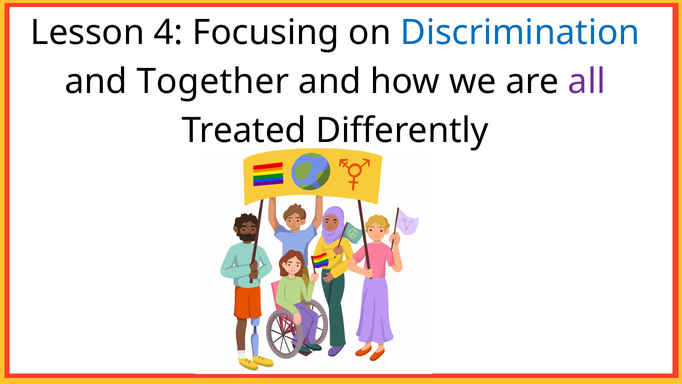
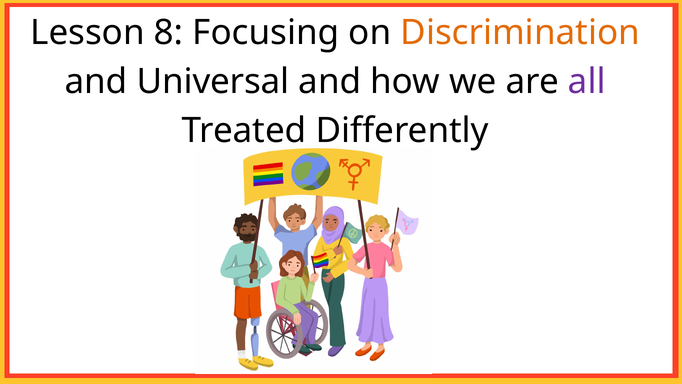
4: 4 -> 8
Discrimination colour: blue -> orange
Together: Together -> Universal
